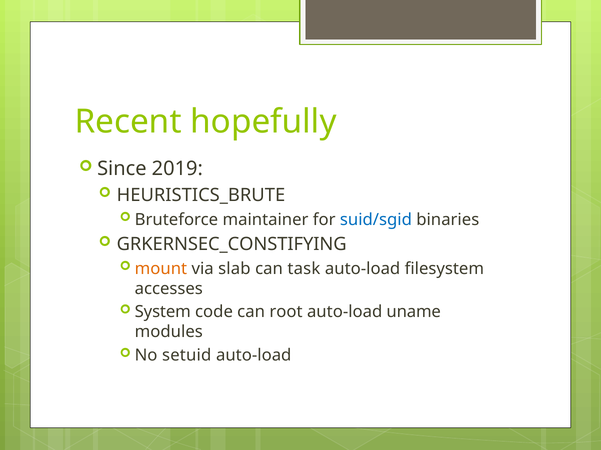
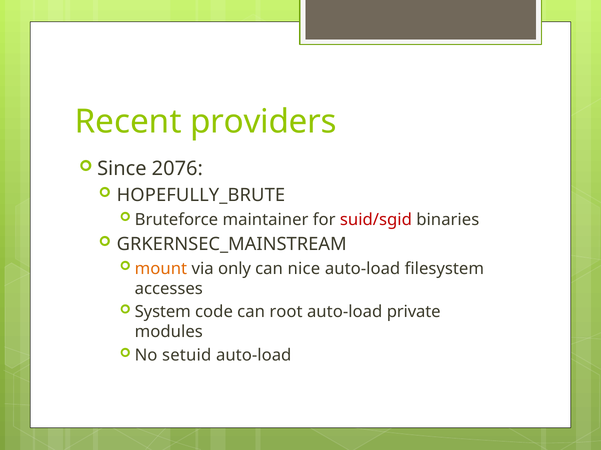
hopefully: hopefully -> providers
2019: 2019 -> 2076
HEURISTICS_BRUTE: HEURISTICS_BRUTE -> HOPEFULLY_BRUTE
suid/sgid colour: blue -> red
GRKERNSEC_CONSTIFYING: GRKERNSEC_CONSTIFYING -> GRKERNSEC_MAINSTREAM
slab: slab -> only
task: task -> nice
uname: uname -> private
